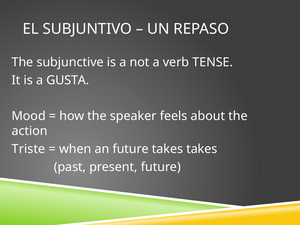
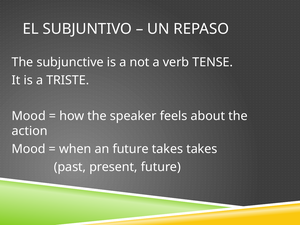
GUSTA: GUSTA -> TRISTE
Triste at (28, 149): Triste -> Mood
